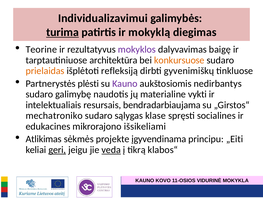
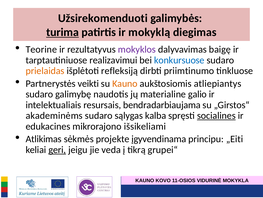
Individualizavimui: Individualizavimui -> Užsirekomenduoti
architektūra: architektūra -> realizavimui
konkursuose colour: orange -> blue
gyvenimiškų: gyvenimiškų -> priimtinumo
plėsti: plėsti -> veikti
Kauno at (125, 83) colour: purple -> orange
nedirbantys: nedirbantys -> atliepiantys
vykti: vykti -> galio
mechatroniko: mechatroniko -> akademinėms
klase: klase -> kalba
socialines underline: none -> present
veda underline: present -> none
klabos“: klabos“ -> grupei“
